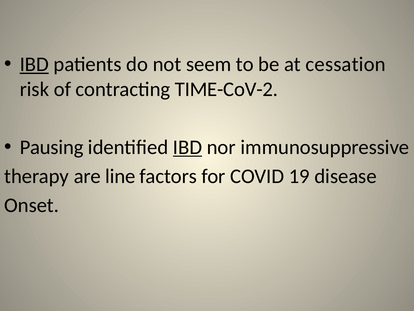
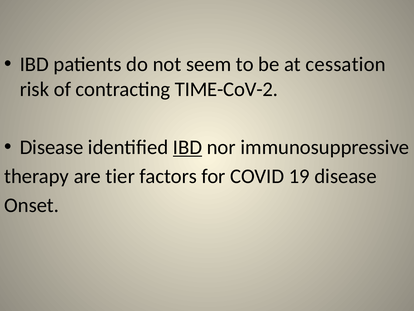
IBD at (34, 64) underline: present -> none
Pausing at (52, 147): Pausing -> Disease
line: line -> tier
